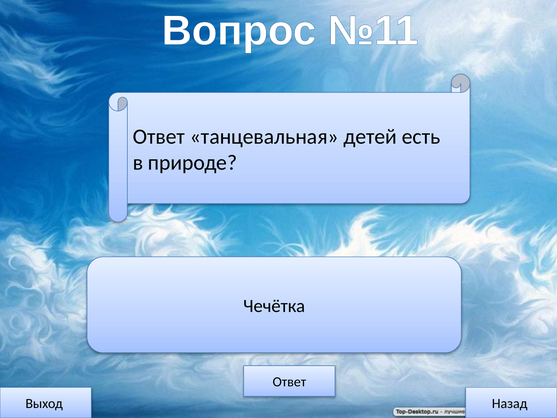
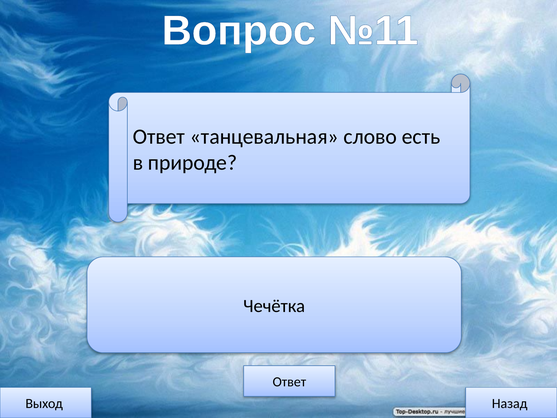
детей: детей -> слово
